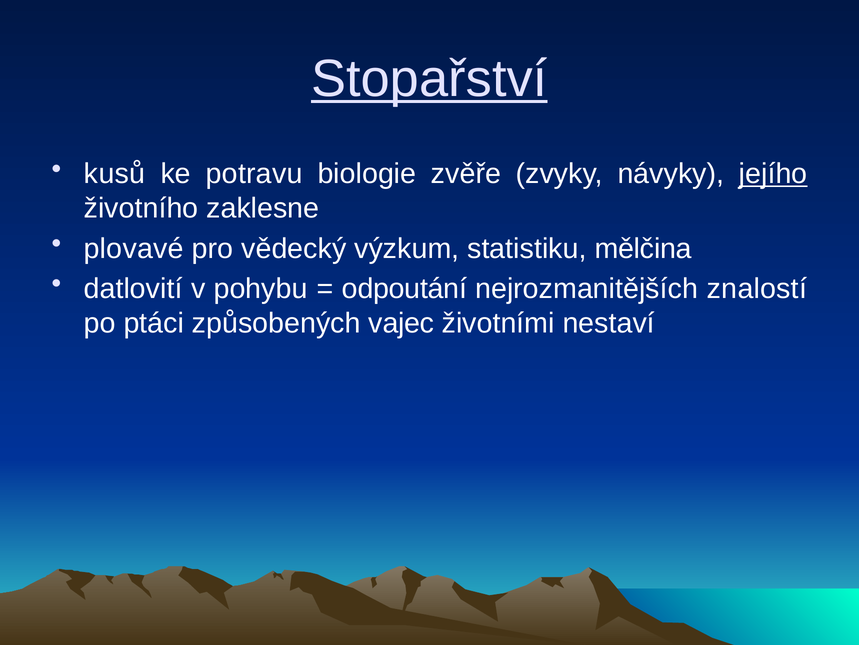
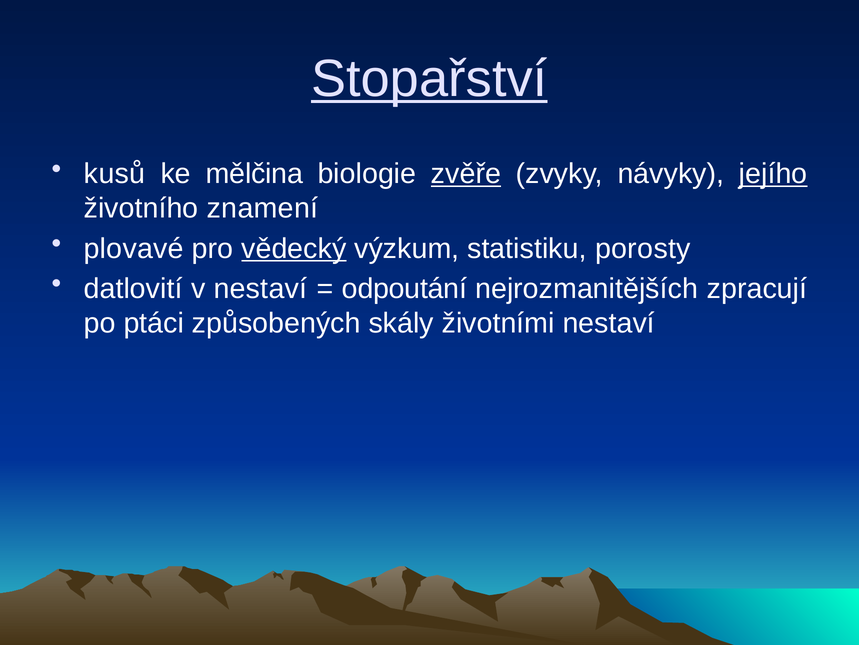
potravu: potravu -> mělčina
zvěře underline: none -> present
zaklesne: zaklesne -> znamení
vědecký underline: none -> present
mělčina: mělčina -> porosty
v pohybu: pohybu -> nestaví
znalostí: znalostí -> zpracují
vajec: vajec -> skály
